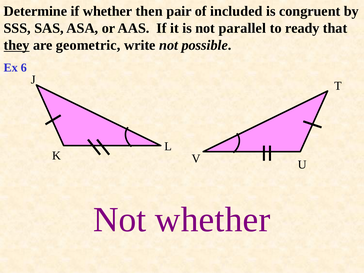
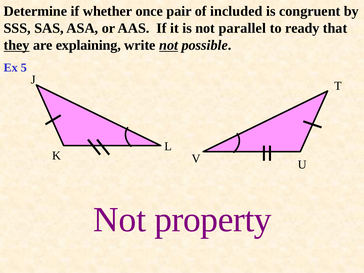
then: then -> once
geometric: geometric -> explaining
not at (169, 45) underline: none -> present
6: 6 -> 5
Not whether: whether -> property
